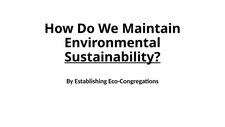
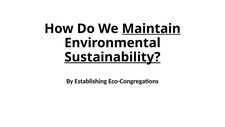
Maintain underline: none -> present
